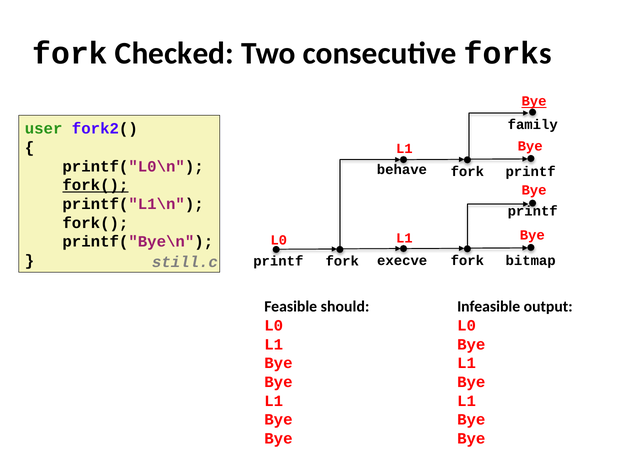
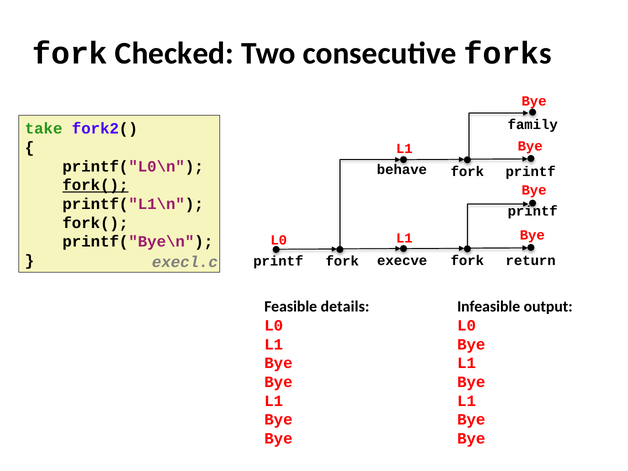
Bye at (534, 101) underline: present -> none
user: user -> take
bitmap: bitmap -> return
still.c: still.c -> execl.c
should: should -> details
